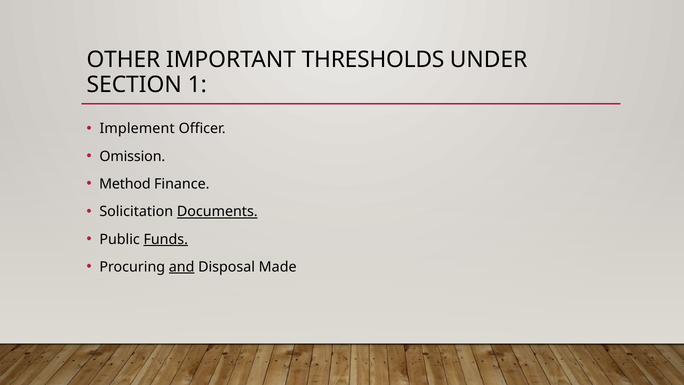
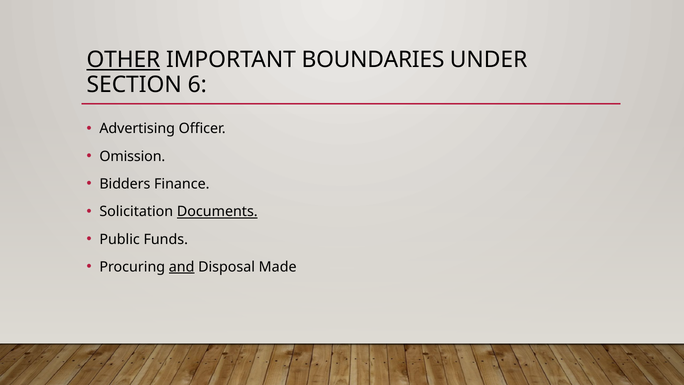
OTHER underline: none -> present
THRESHOLDS: THRESHOLDS -> BOUNDARIES
1: 1 -> 6
Implement: Implement -> Advertising
Method: Method -> Bidders
Funds underline: present -> none
